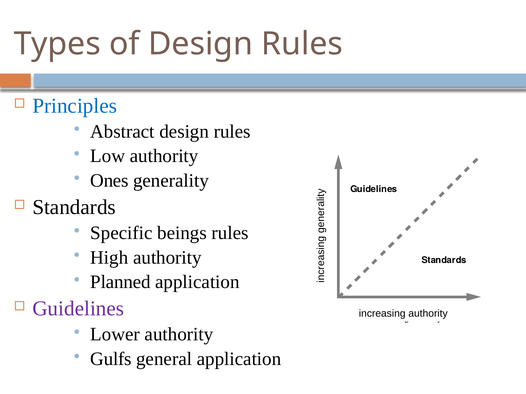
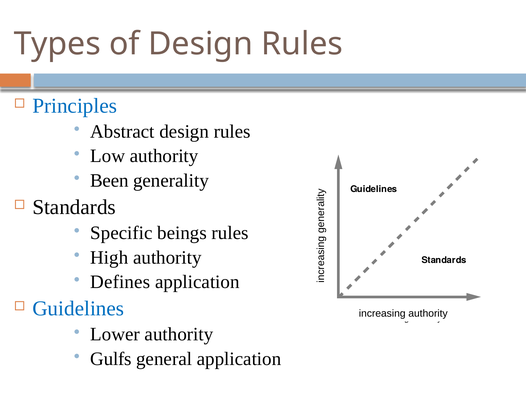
Ones: Ones -> Been
Planned: Planned -> Defines
Guidelines at (78, 309) colour: purple -> blue
